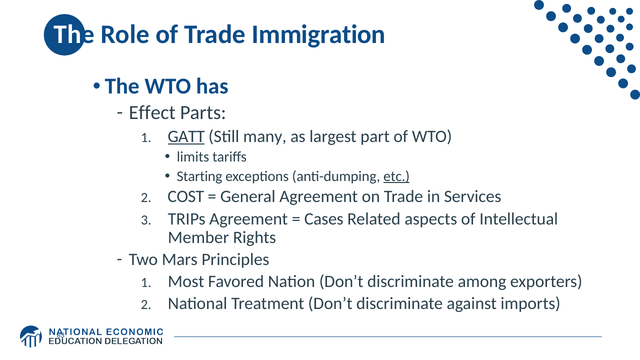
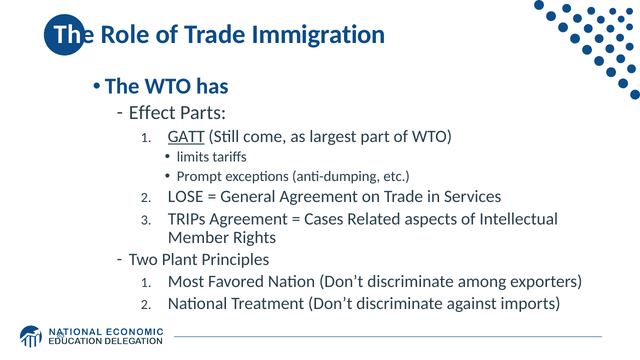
many: many -> come
Starting: Starting -> Prompt
etc underline: present -> none
COST: COST -> LOSE
Mars: Mars -> Plant
